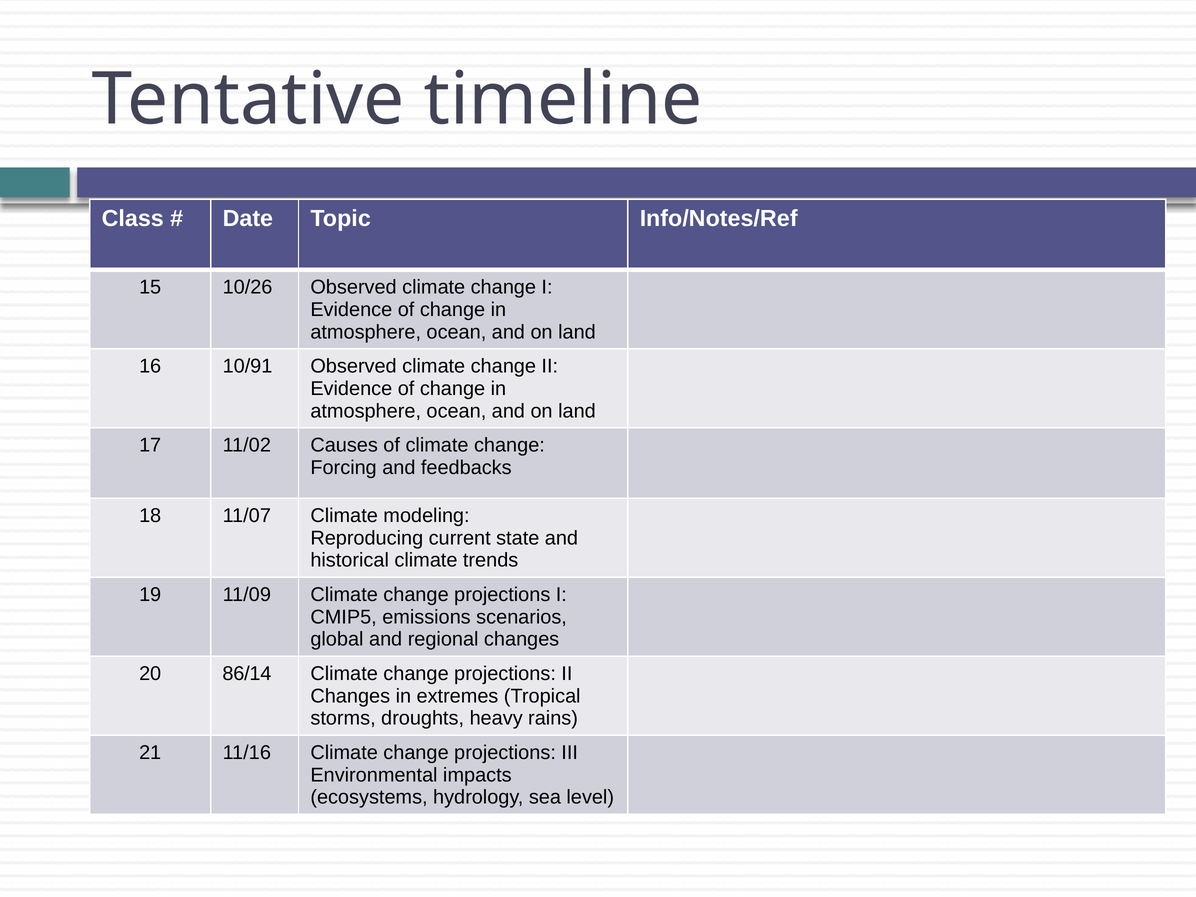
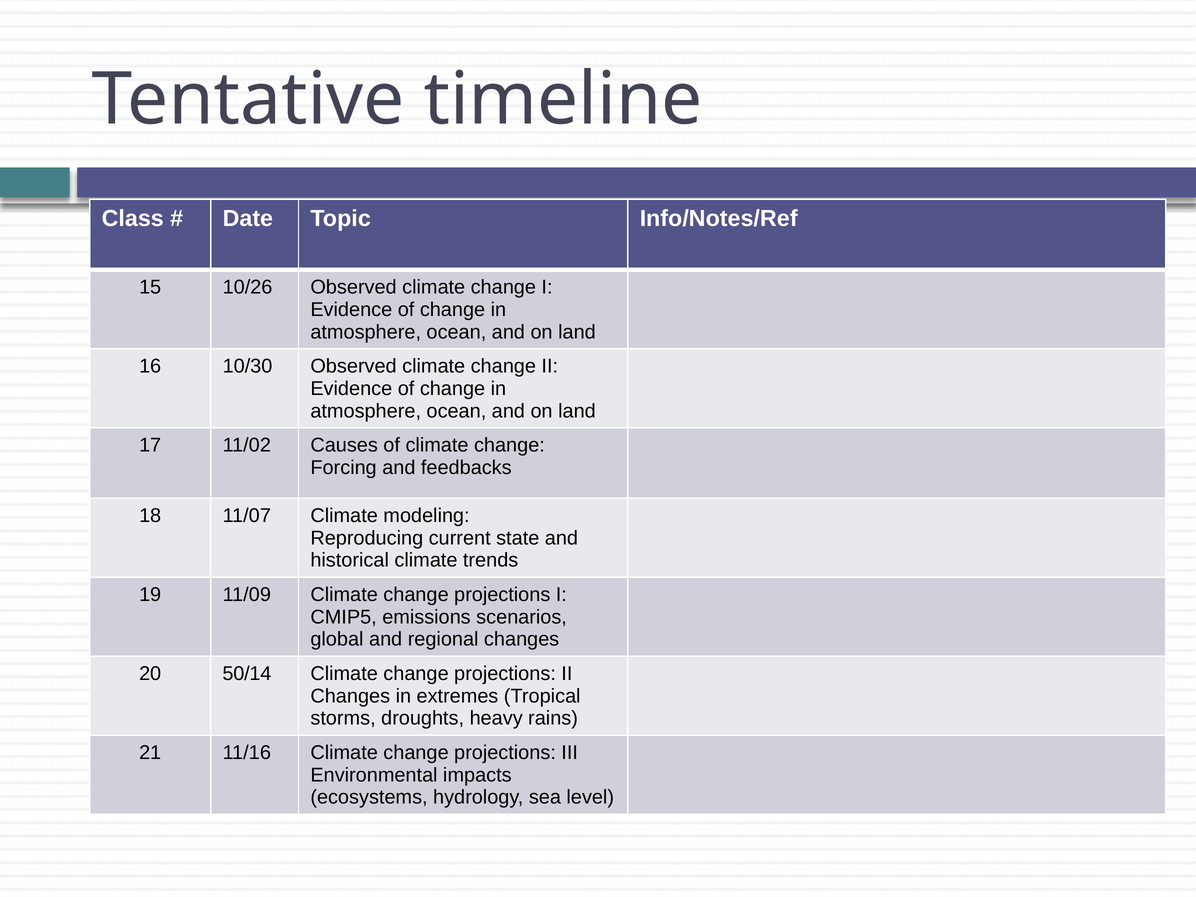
10/91: 10/91 -> 10/30
86/14: 86/14 -> 50/14
